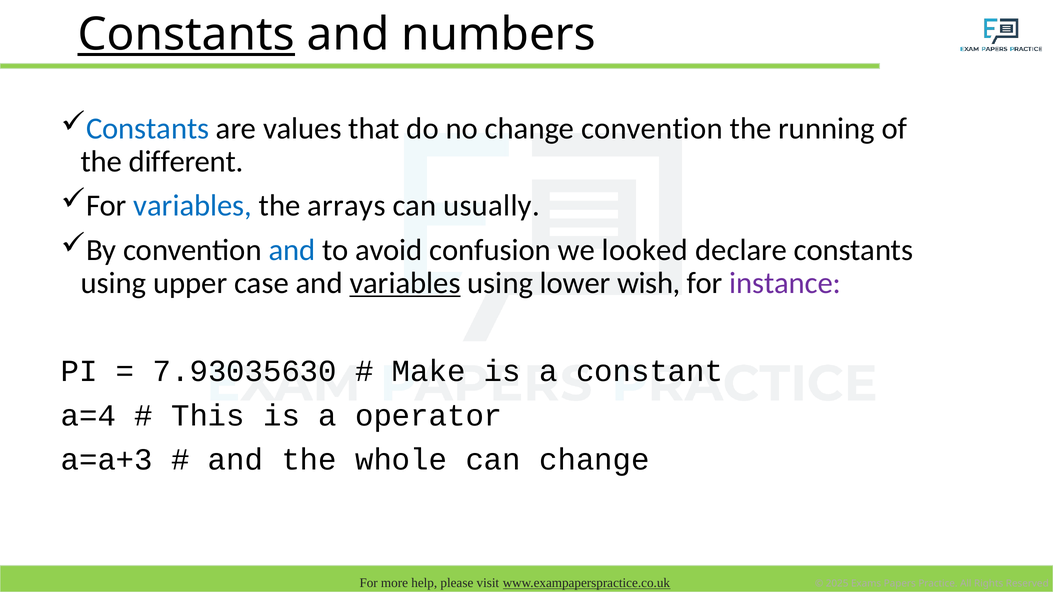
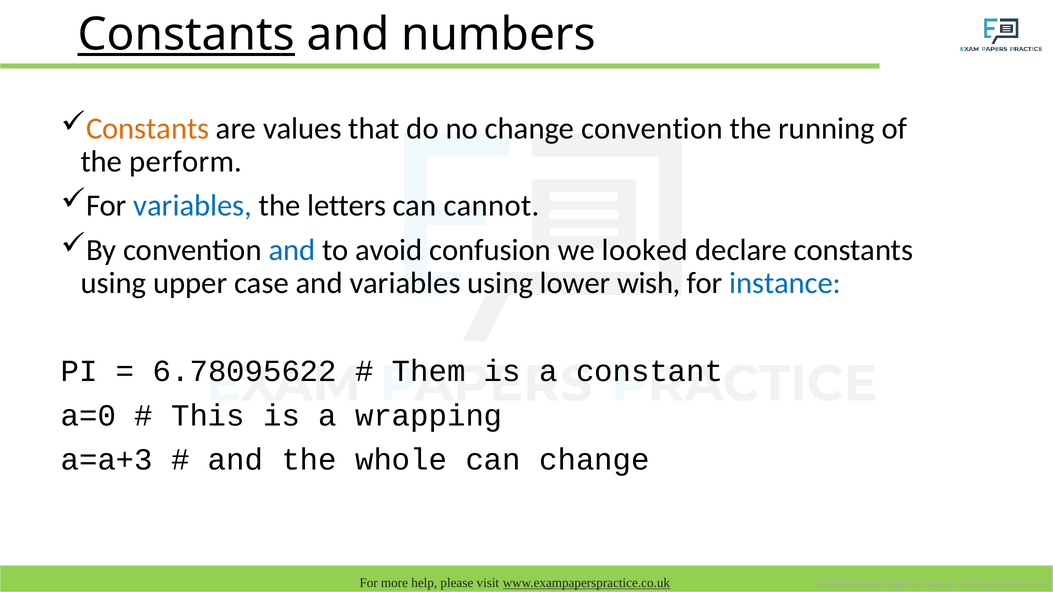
Constants at (148, 129) colour: blue -> orange
different: different -> perform
arrays: arrays -> letters
usually: usually -> cannot
variables at (405, 283) underline: present -> none
instance colour: purple -> blue
7.93035630: 7.93035630 -> 6.78095622
Make: Make -> Them
a=4: a=4 -> a=0
operator: operator -> wrapping
